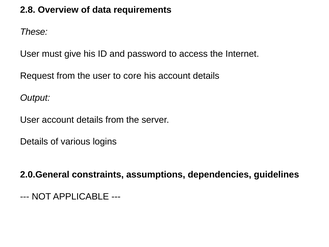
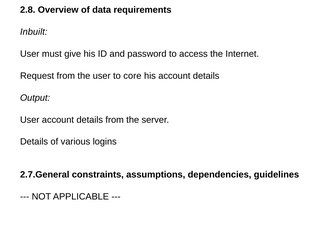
These: These -> Inbuilt
2.0.General: 2.0.General -> 2.7.General
